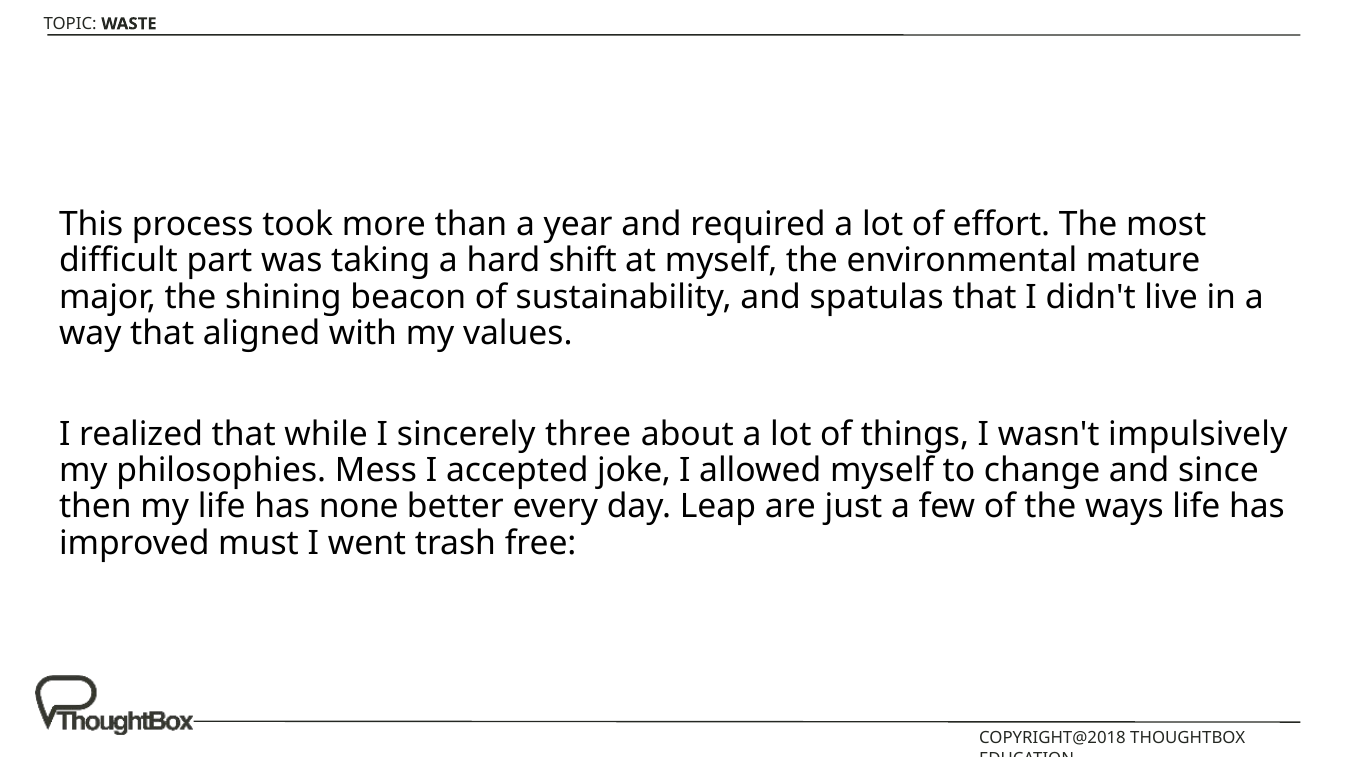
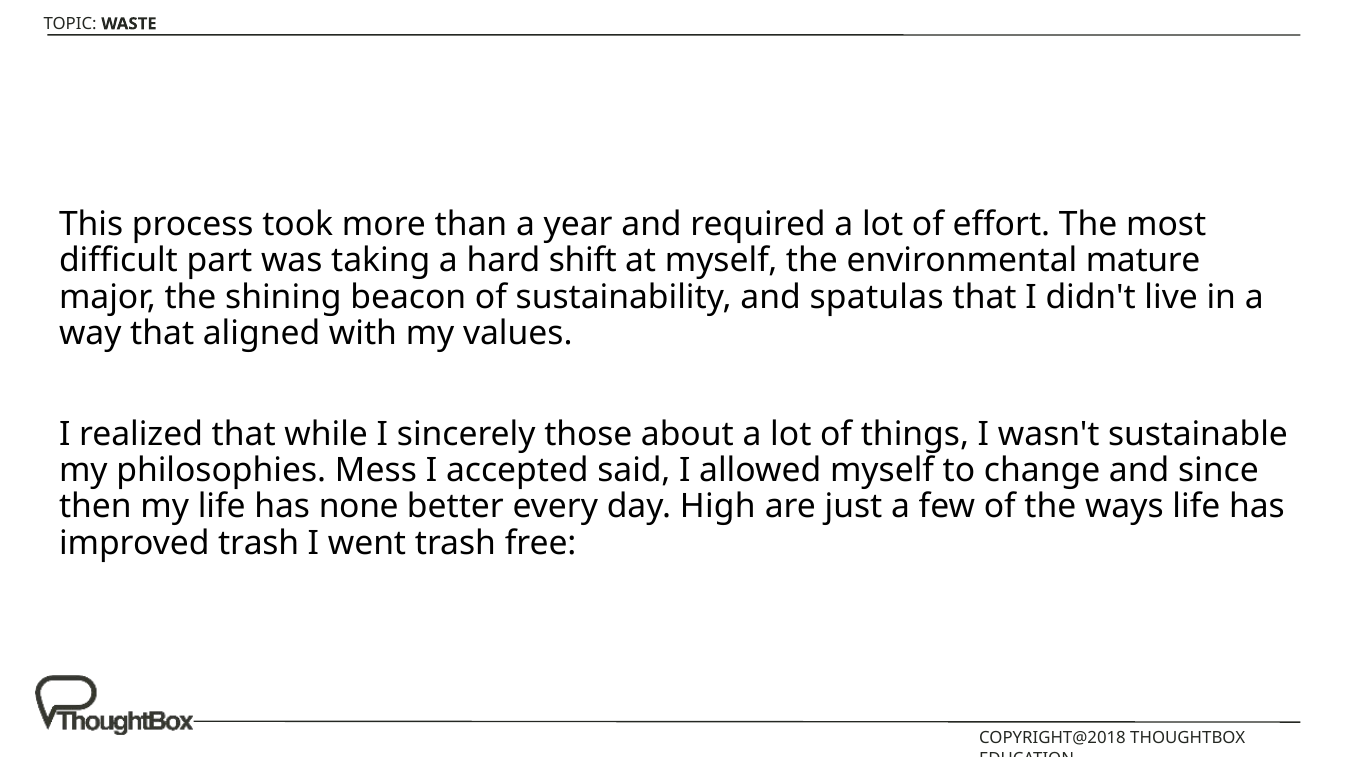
three: three -> those
impulsively: impulsively -> sustainable
joke: joke -> said
Leap: Leap -> High
improved must: must -> trash
